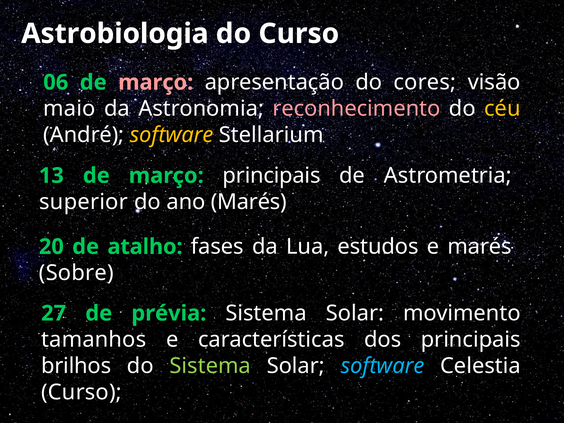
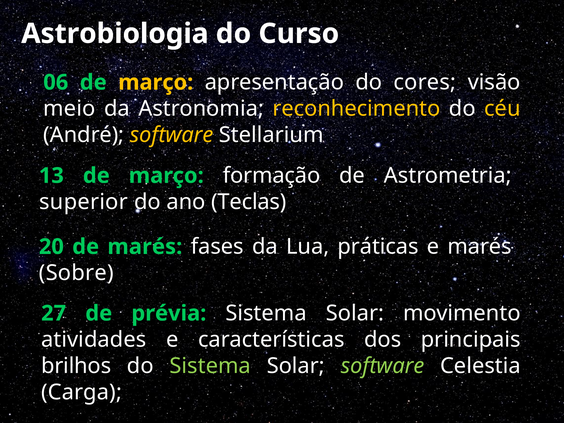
março at (156, 82) colour: pink -> yellow
maio: maio -> meio
reconhecimento colour: pink -> yellow
março principais: principais -> formação
ano Marés: Marés -> Teclas
de atalho: atalho -> marés
estudos: estudos -> práticas
tamanhos: tamanhos -> atividades
software at (383, 366) colour: light blue -> light green
Curso at (81, 392): Curso -> Carga
